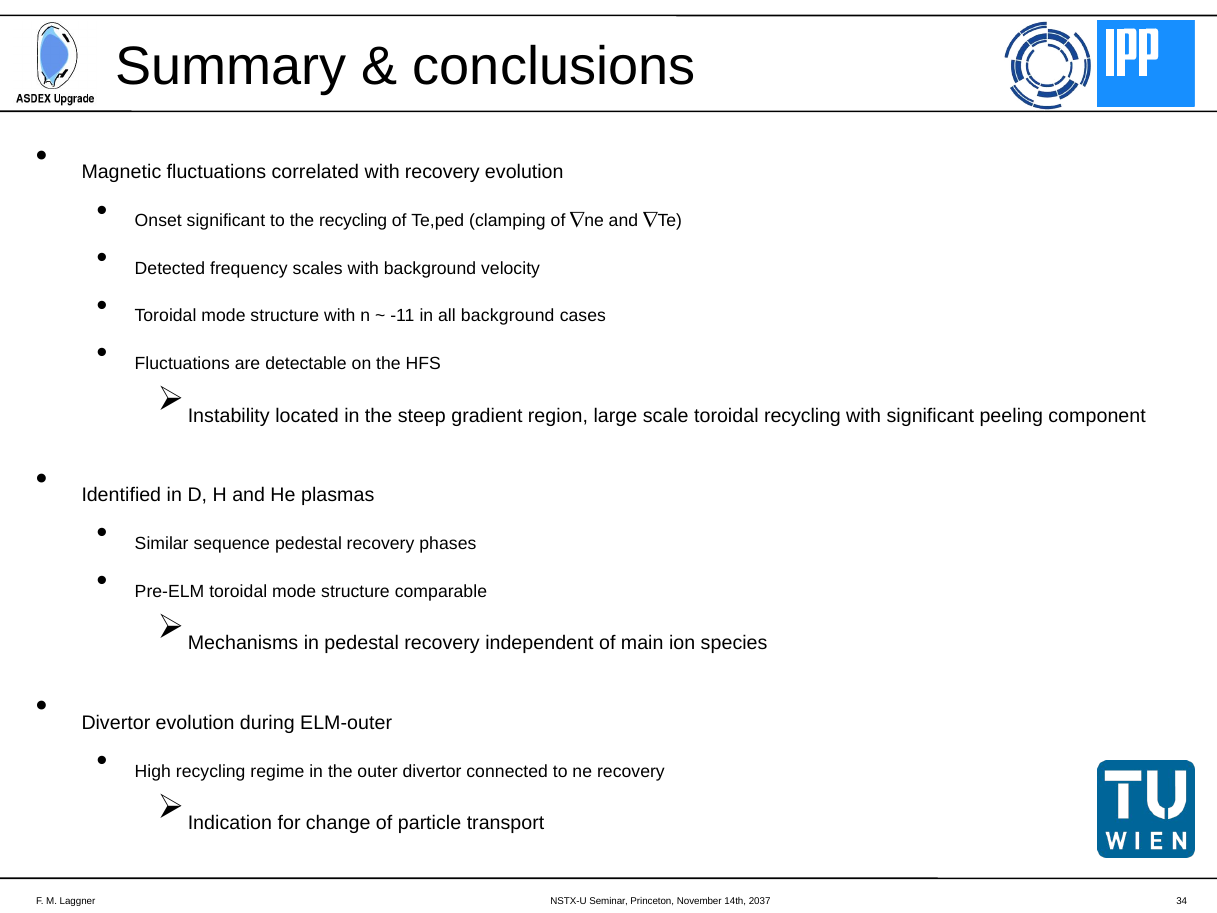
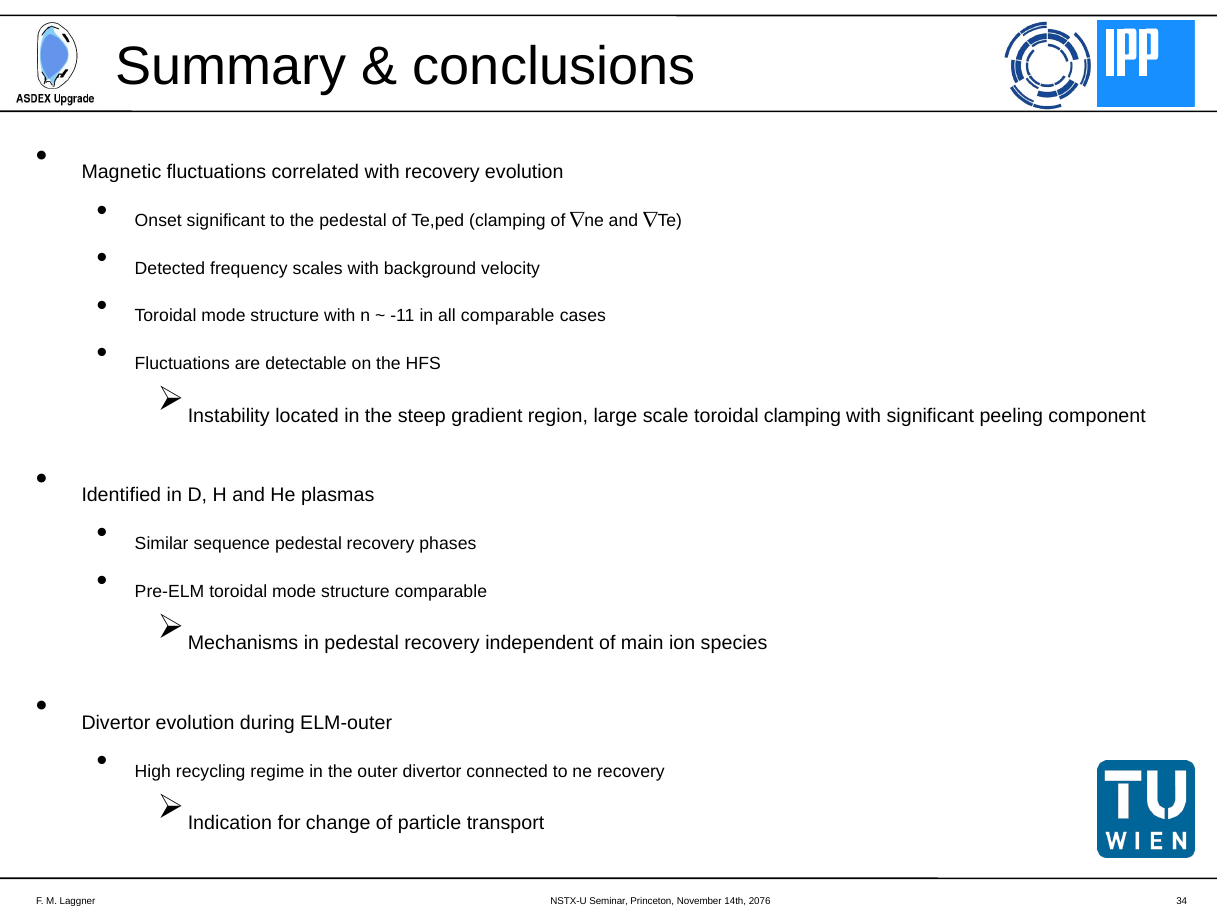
the recycling: recycling -> pedestal
all background: background -> comparable
toroidal recycling: recycling -> clamping
2037: 2037 -> 2076
